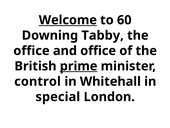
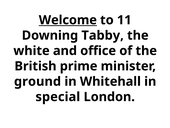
60: 60 -> 11
office at (31, 51): office -> white
prime underline: present -> none
control: control -> ground
